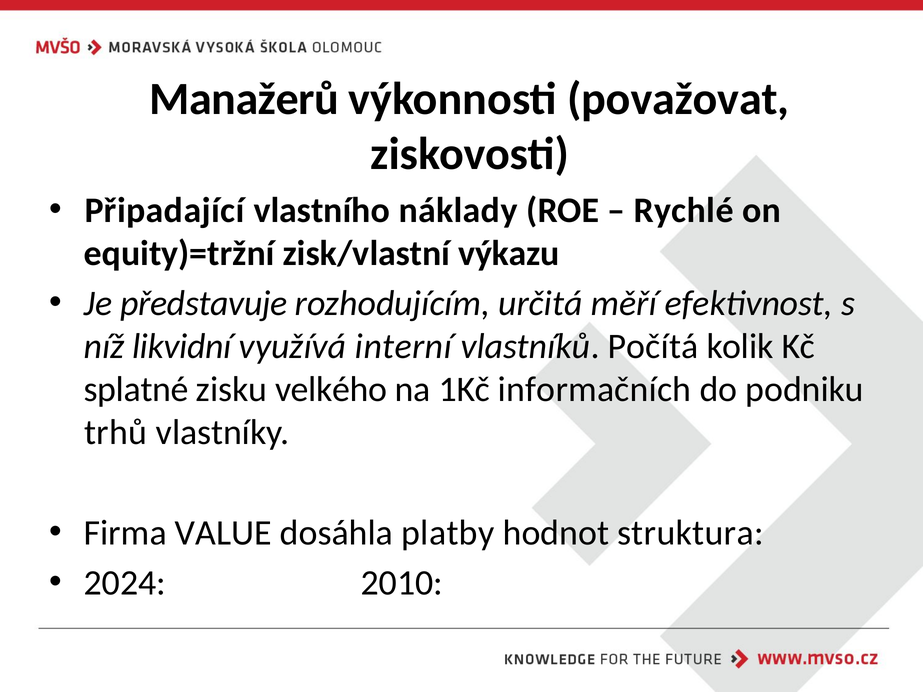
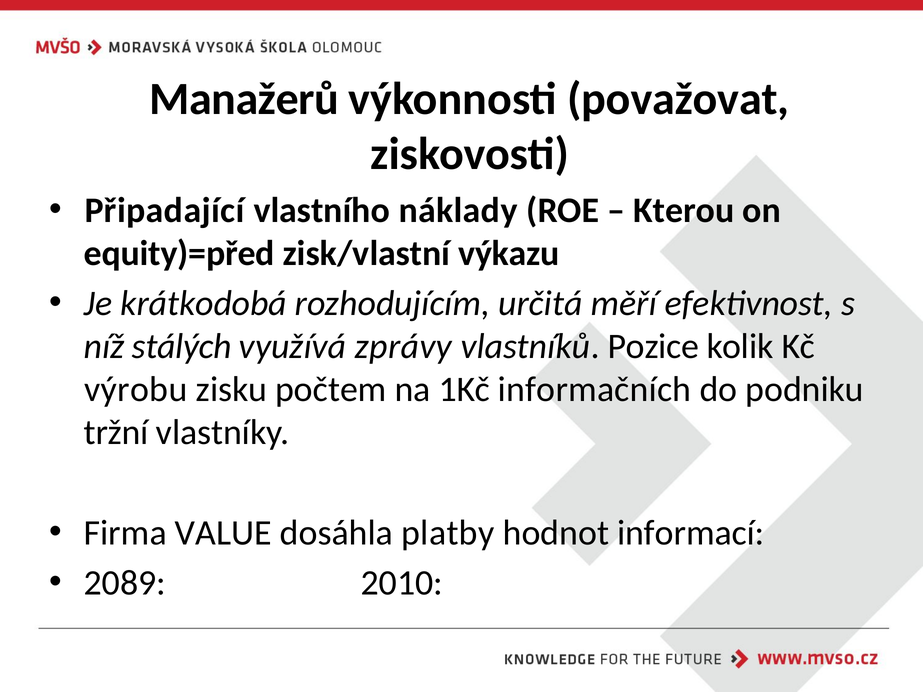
Rychlé: Rychlé -> Kterou
equity)=tržní: equity)=tržní -> equity)=před
představuje: představuje -> krátkodobá
likvidní: likvidní -> stálých
interní: interní -> zprávy
Počítá: Počítá -> Pozice
splatné: splatné -> výrobu
velkého: velkého -> počtem
trhů: trhů -> tržní
struktura: struktura -> informací
2024: 2024 -> 2089
